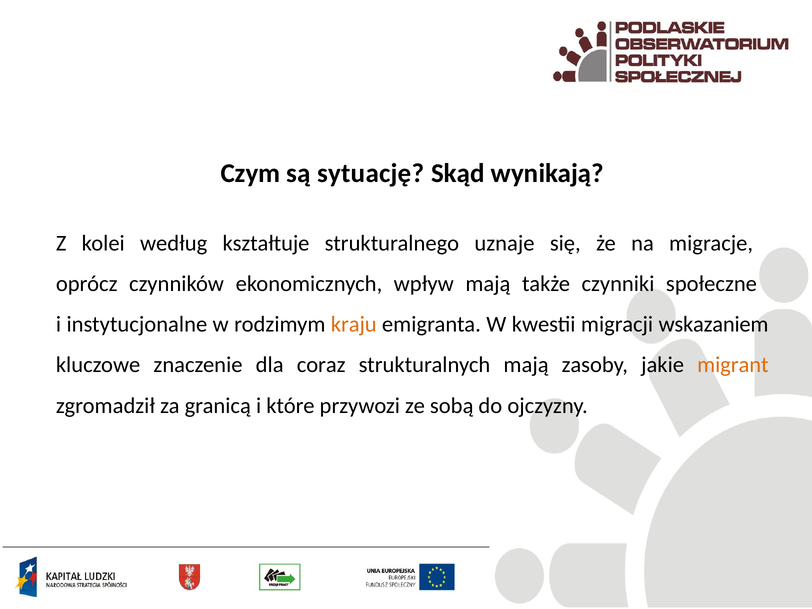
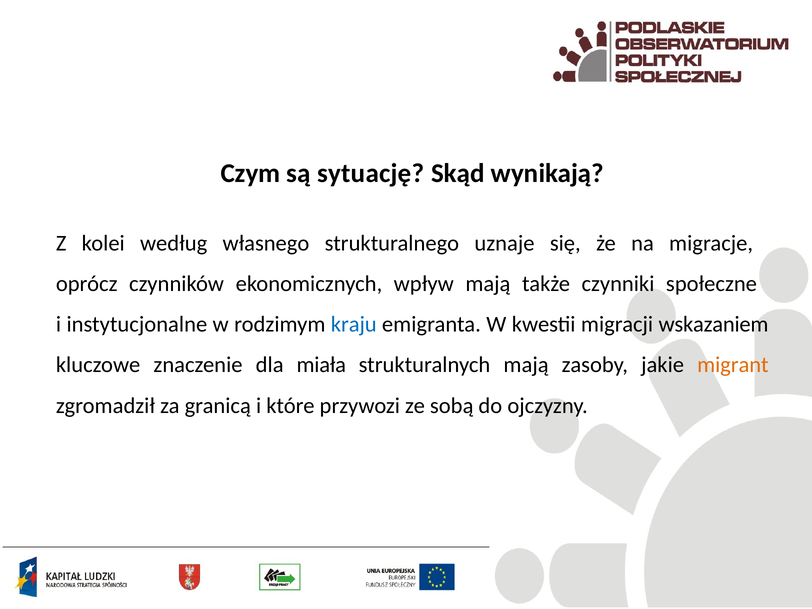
kształtuje: kształtuje -> własnego
kraju colour: orange -> blue
coraz: coraz -> miała
